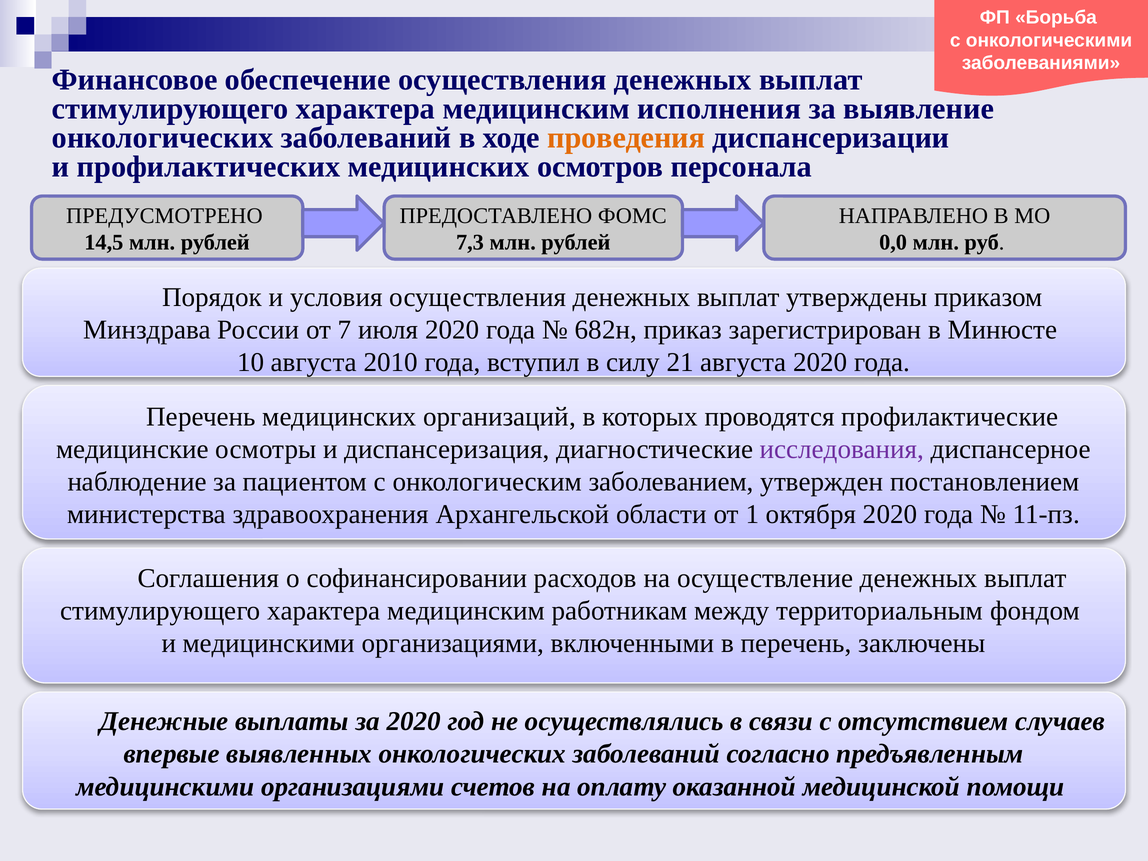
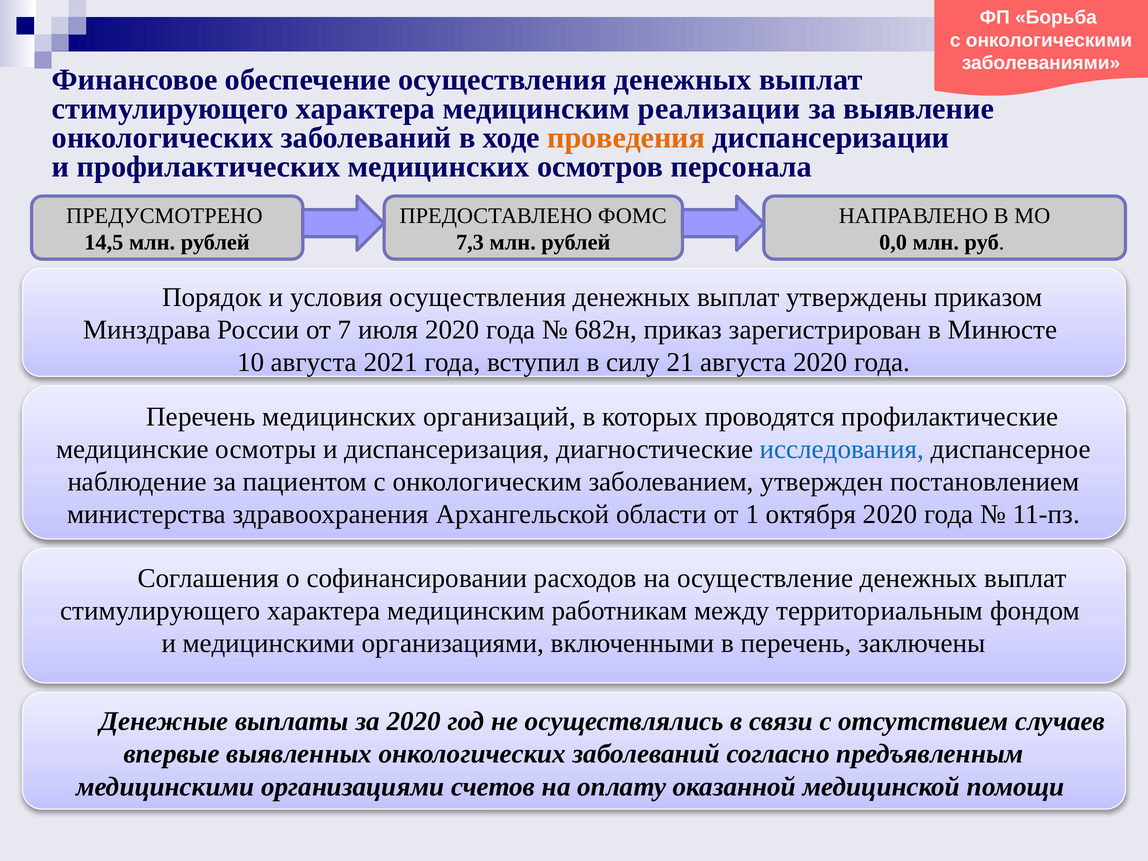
исполнения: исполнения -> реализации
2010: 2010 -> 2021
исследования colour: purple -> blue
